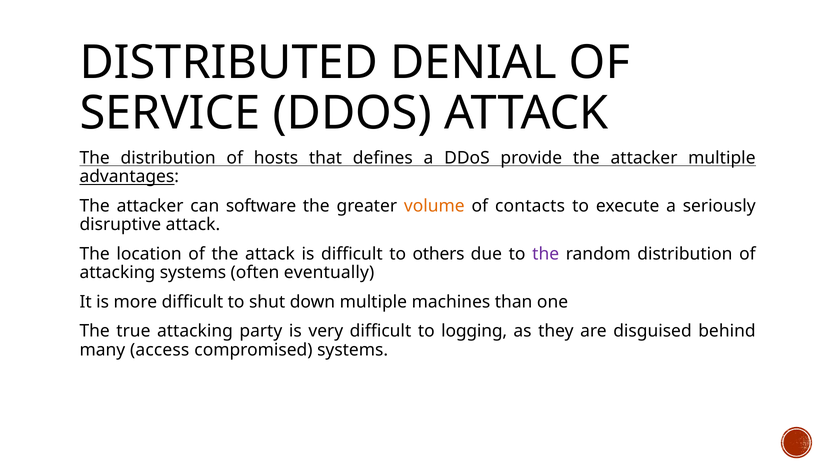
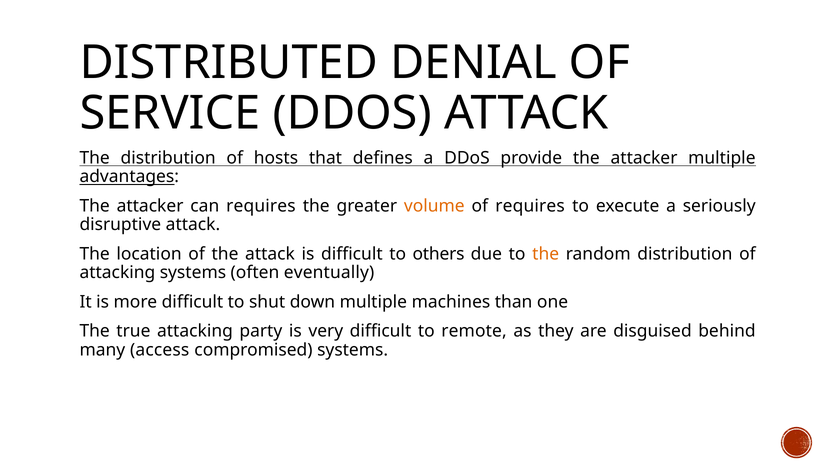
can software: software -> requires
of contacts: contacts -> requires
the at (546, 254) colour: purple -> orange
logging: logging -> remote
